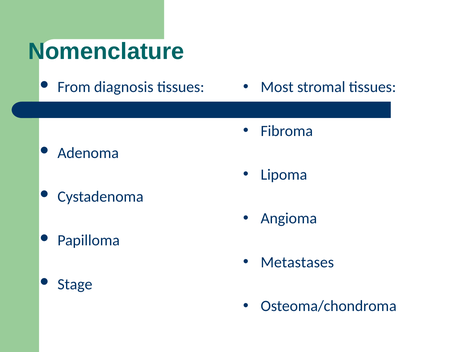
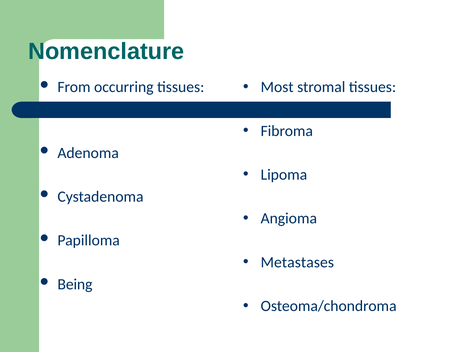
diagnosis: diagnosis -> occurring
Stage: Stage -> Being
